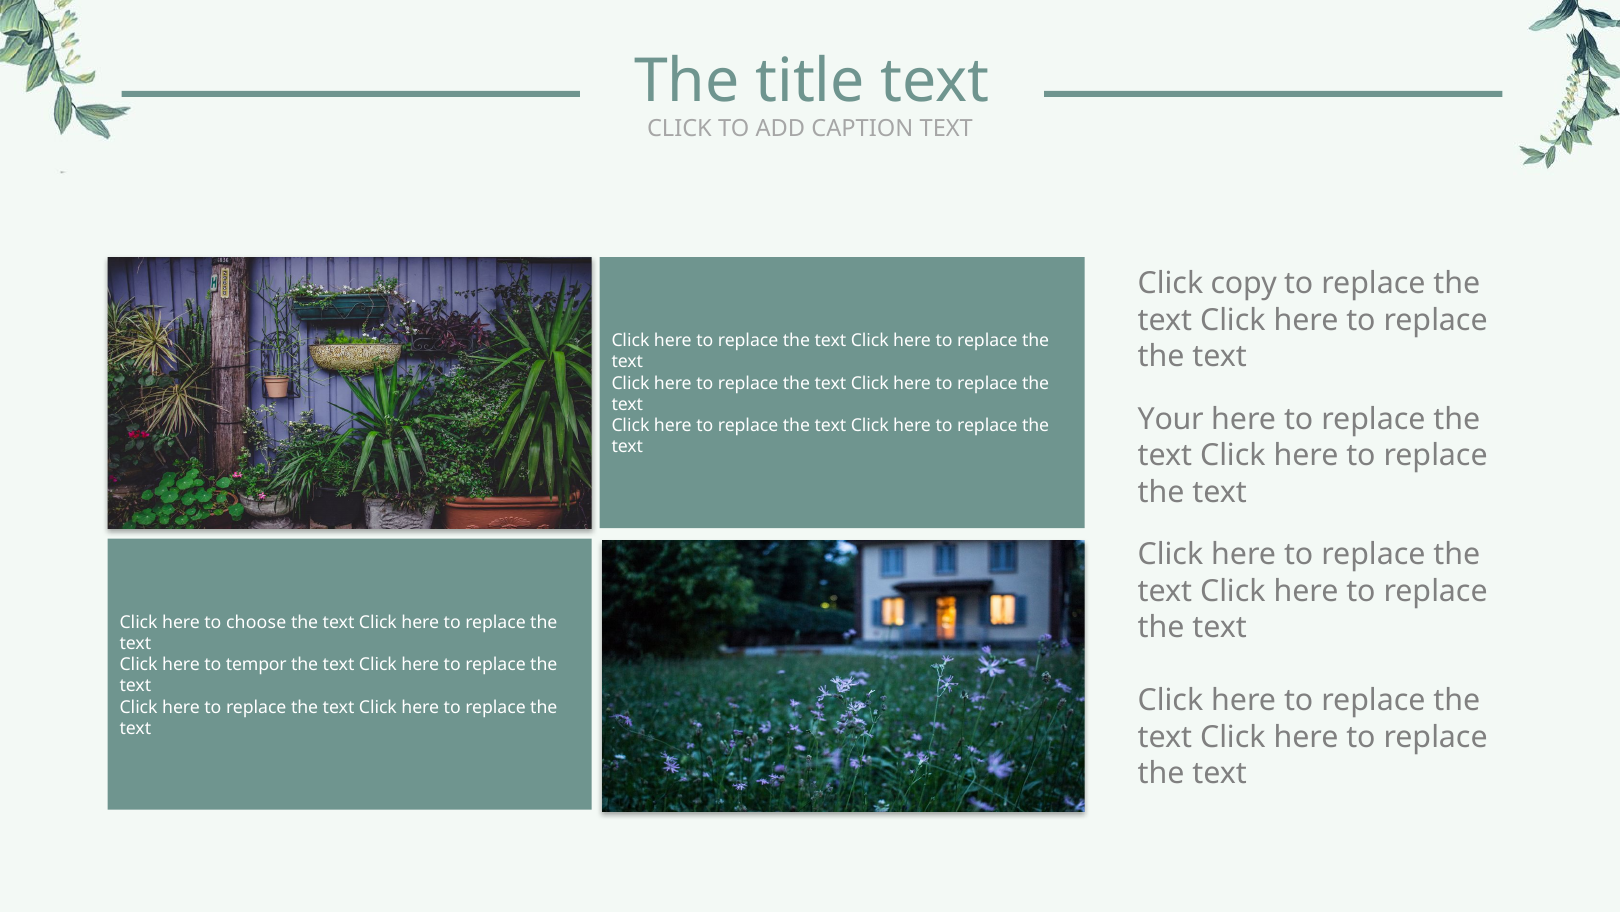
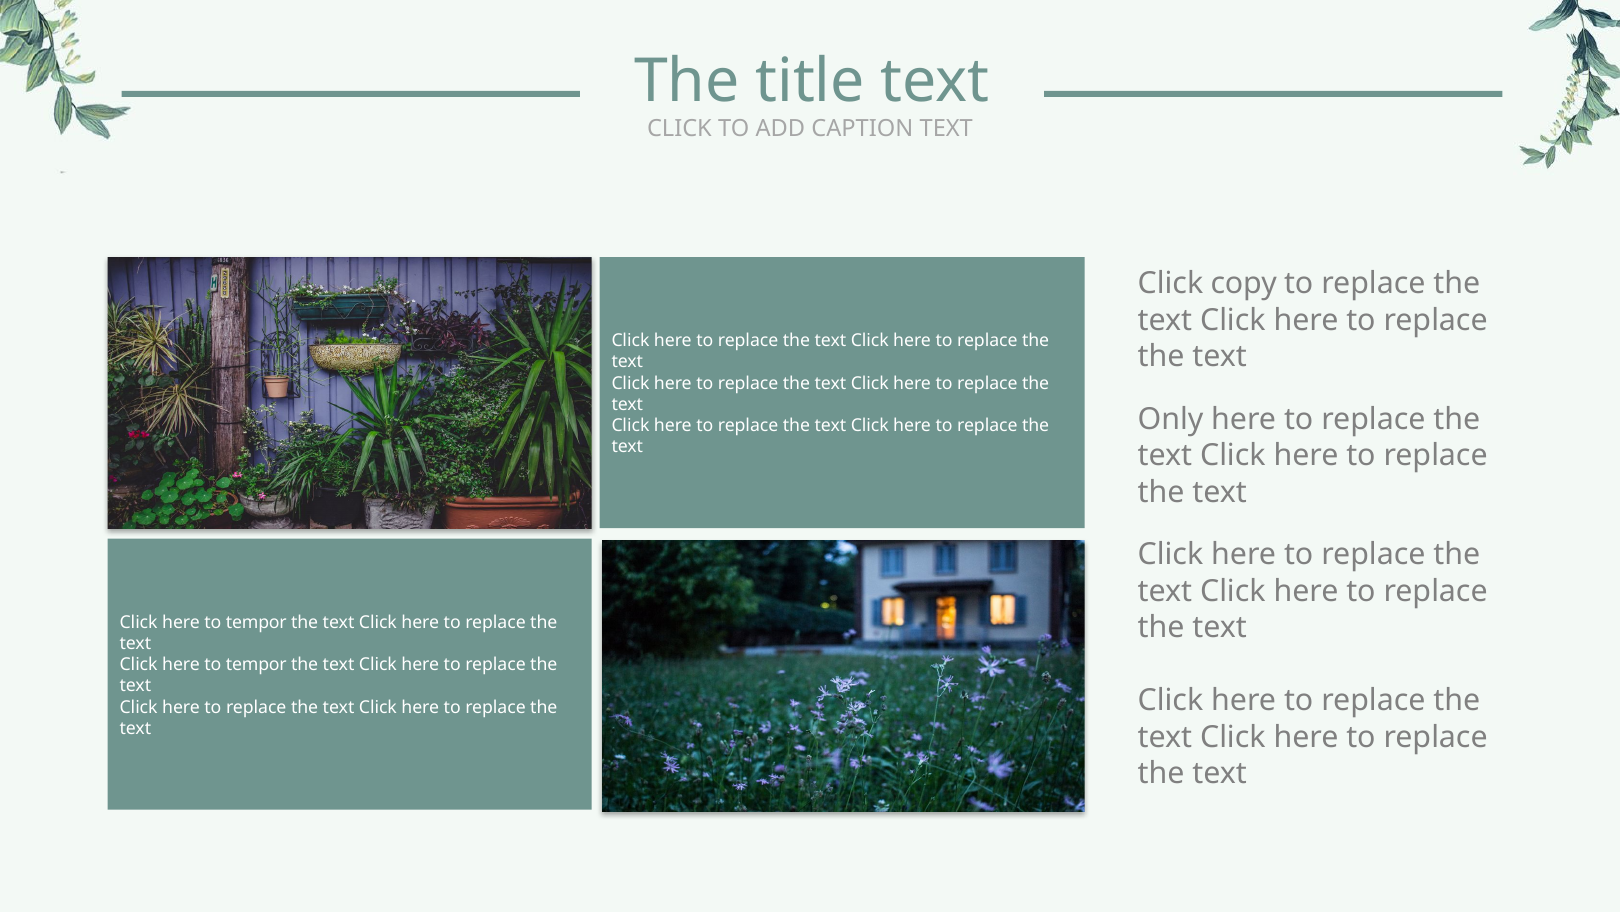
Your: Your -> Only
choose at (256, 622): choose -> tempor
